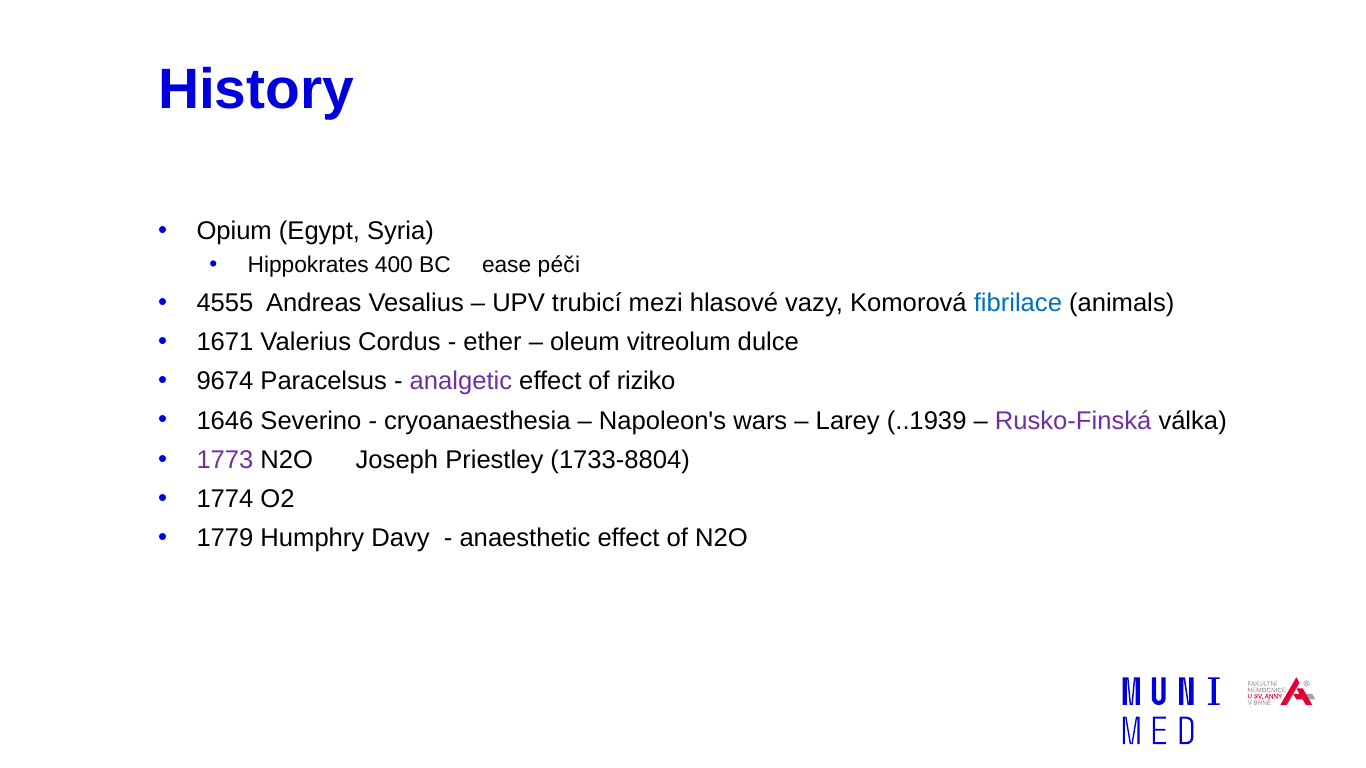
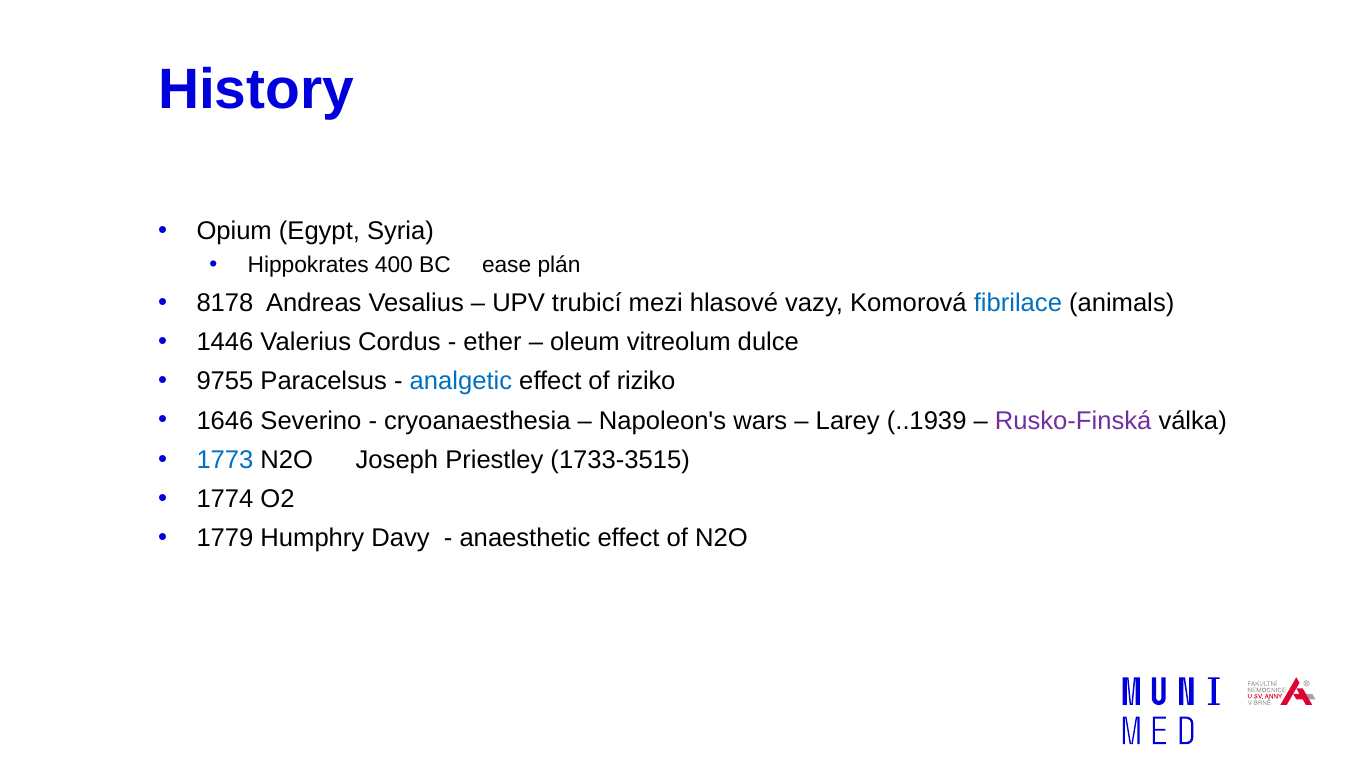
péči: péči -> plán
4555: 4555 -> 8178
1671: 1671 -> 1446
9674: 9674 -> 9755
analgetic colour: purple -> blue
1773 colour: purple -> blue
1733-8804: 1733-8804 -> 1733-3515
